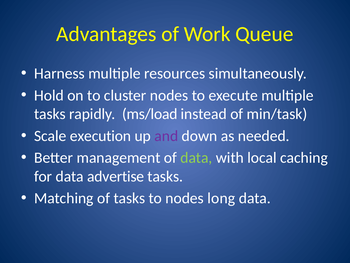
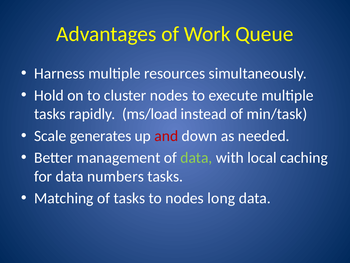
execution: execution -> generates
and colour: purple -> red
advertise: advertise -> numbers
